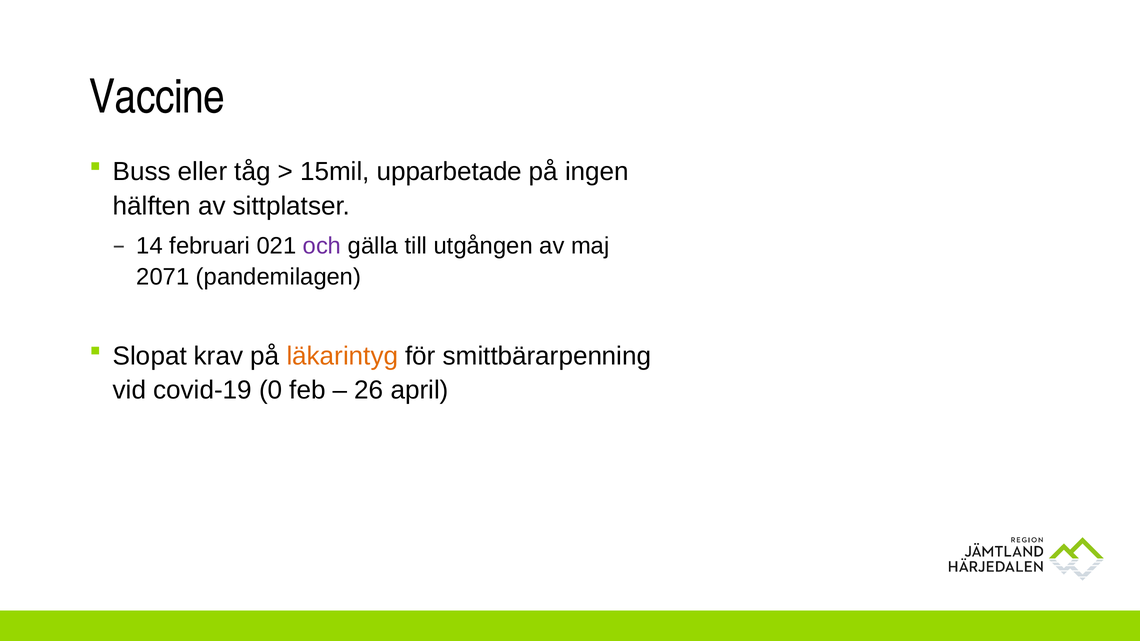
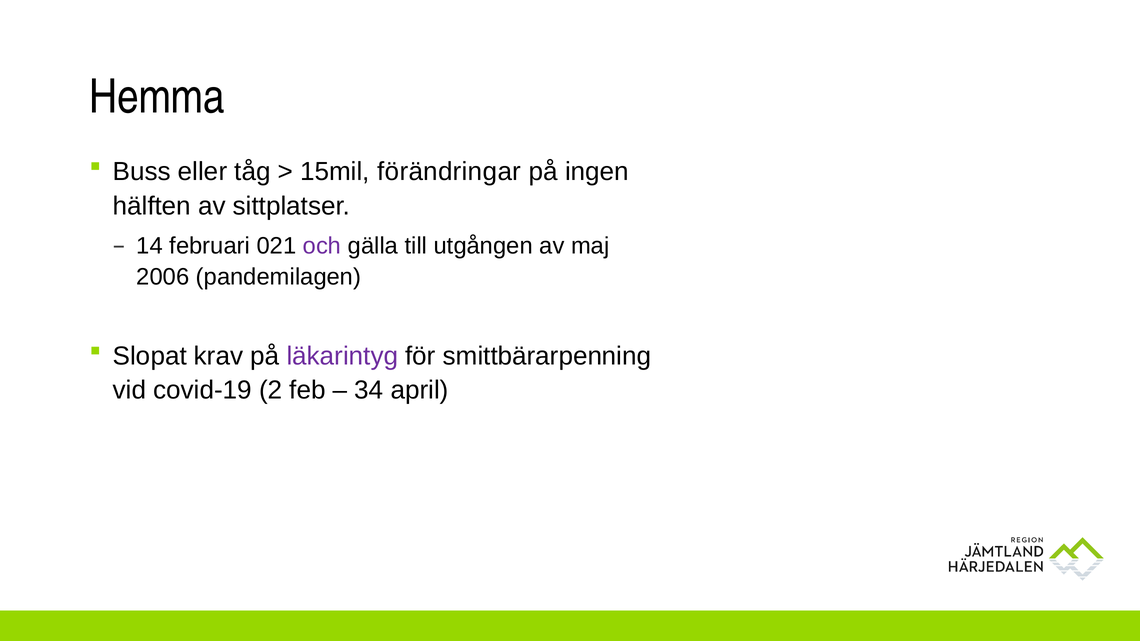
Vaccine: Vaccine -> Hemma
upparbetade: upparbetade -> förändringar
2071: 2071 -> 2006
läkarintyg colour: orange -> purple
0: 0 -> 2
26: 26 -> 34
